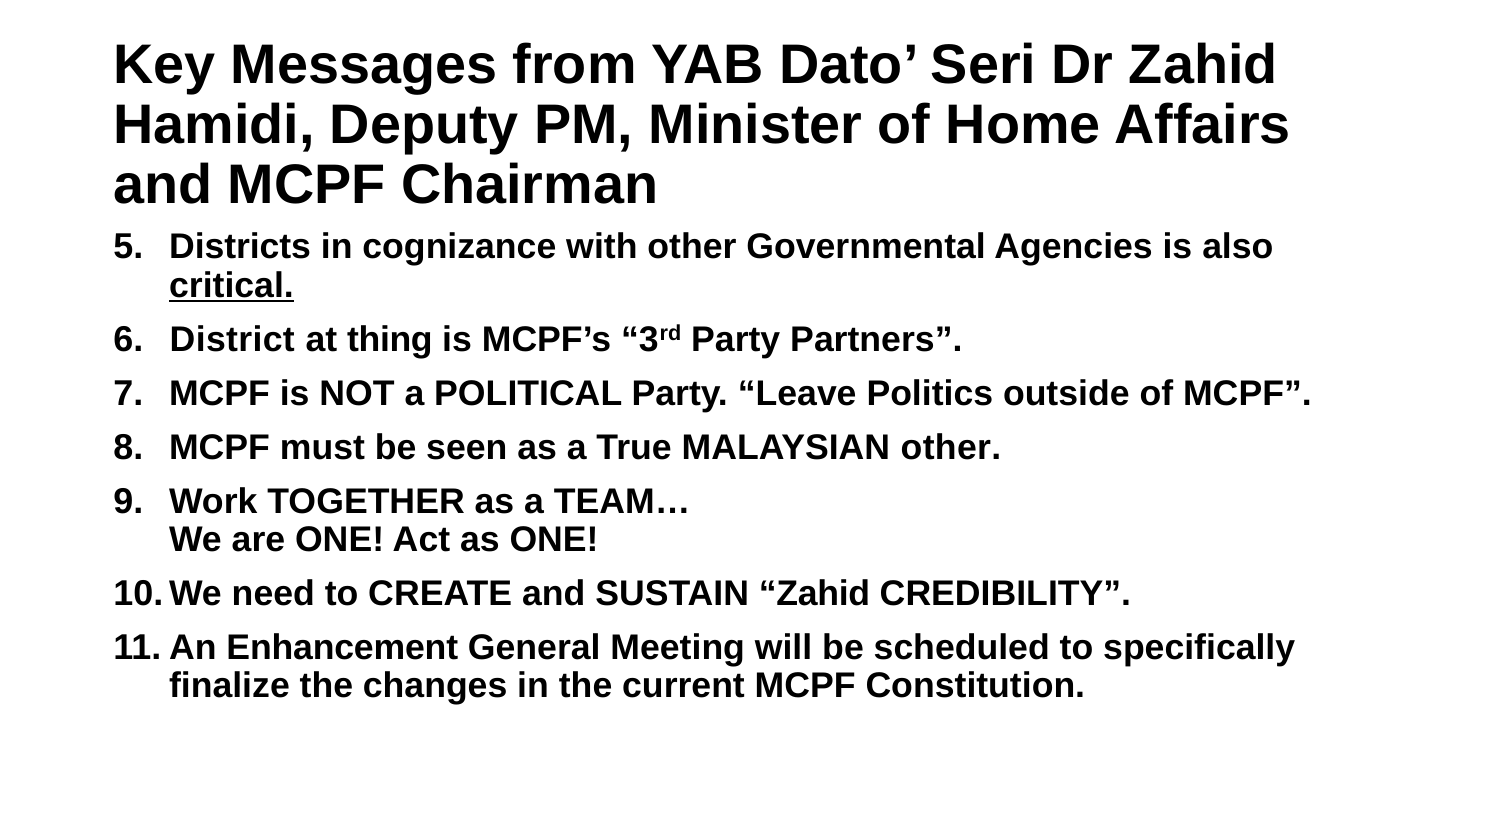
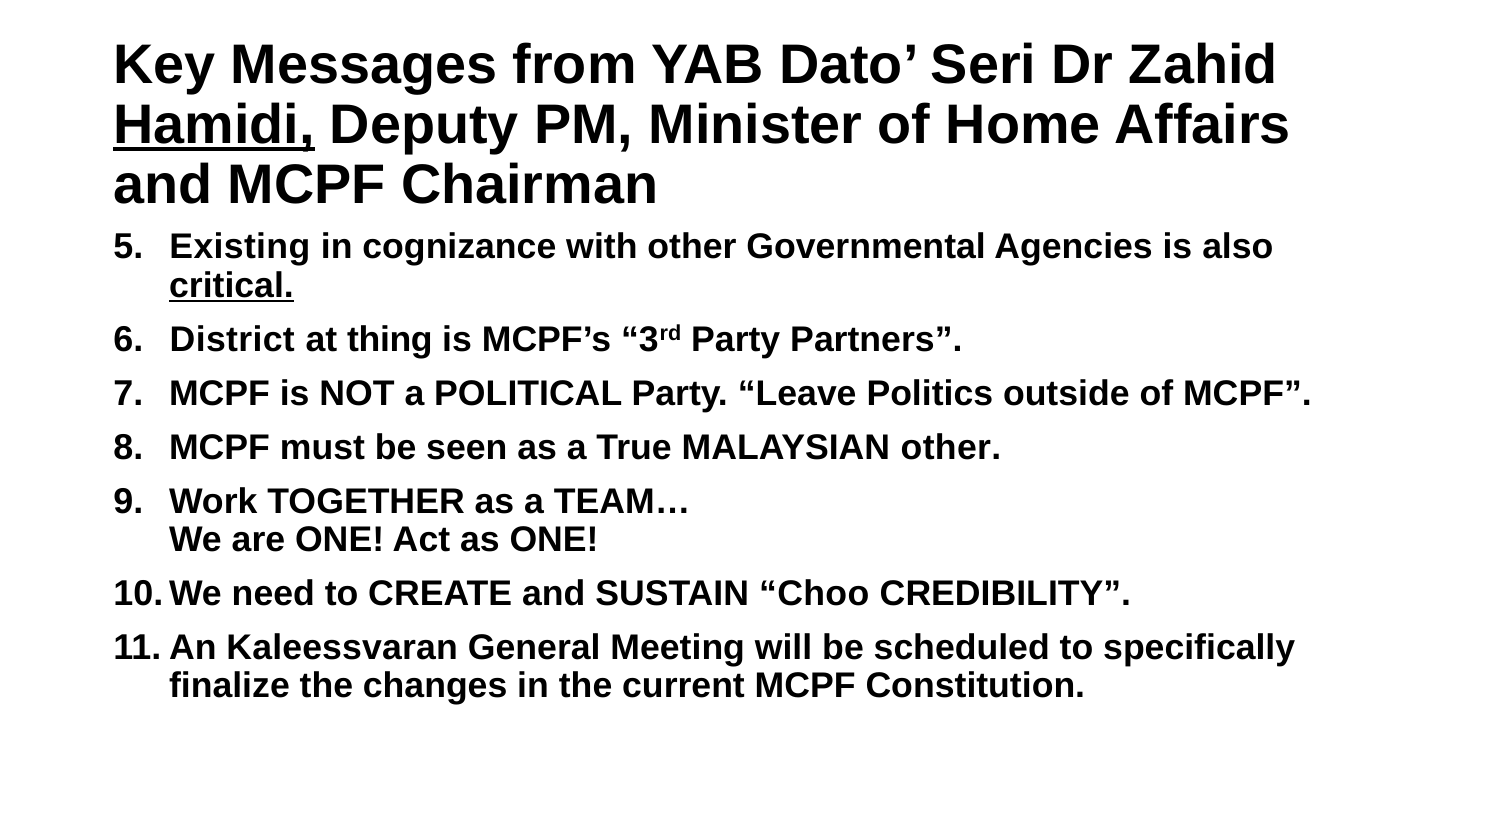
Hamidi underline: none -> present
Districts: Districts -> Existing
SUSTAIN Zahid: Zahid -> Choo
Enhancement: Enhancement -> Kaleessvaran
